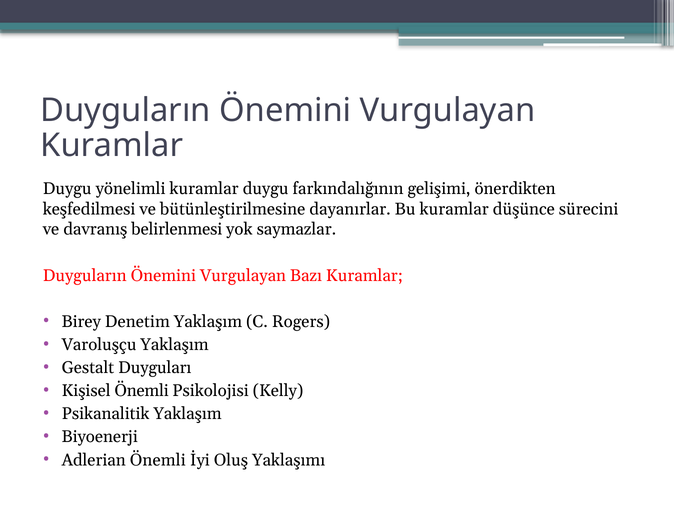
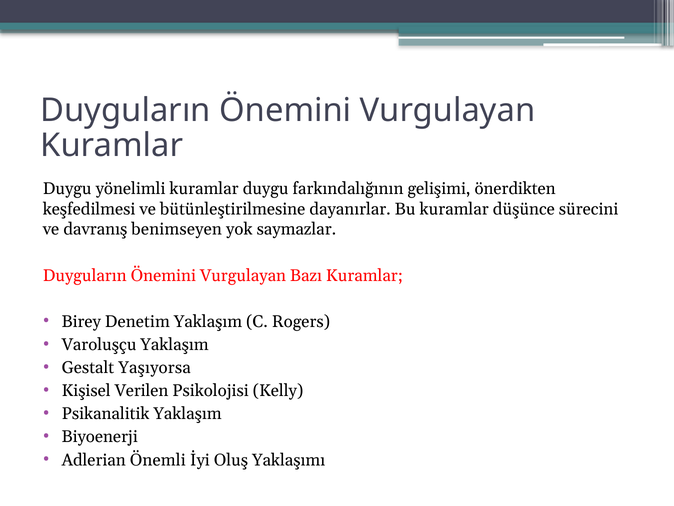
belirlenmesi: belirlenmesi -> benimseyen
Duyguları: Duyguları -> Yaşıyorsa
Kişisel Önemli: Önemli -> Verilen
